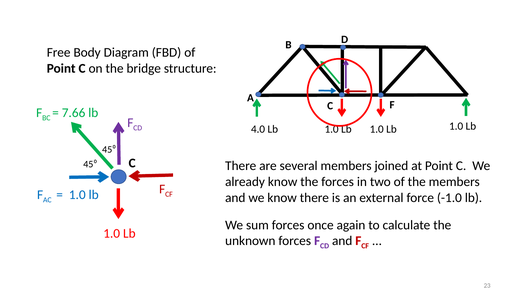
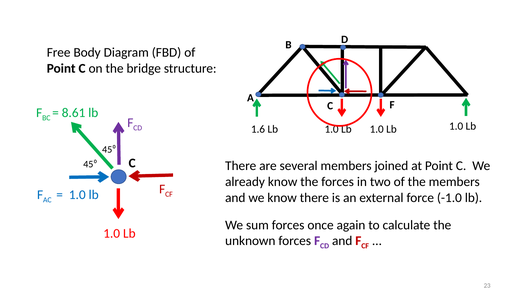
7.66: 7.66 -> 8.61
4.0: 4.0 -> 1.6
